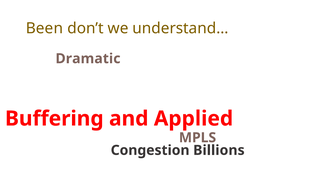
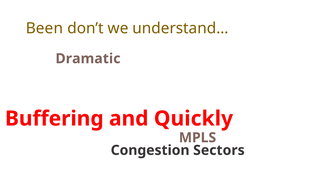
Applied: Applied -> Quickly
Billions: Billions -> Sectors
